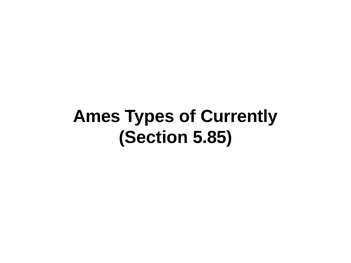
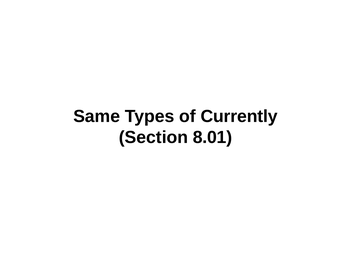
Ames: Ames -> Same
5.85: 5.85 -> 8.01
